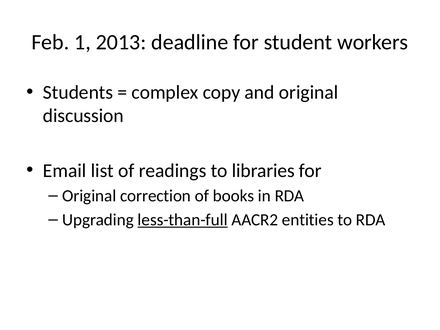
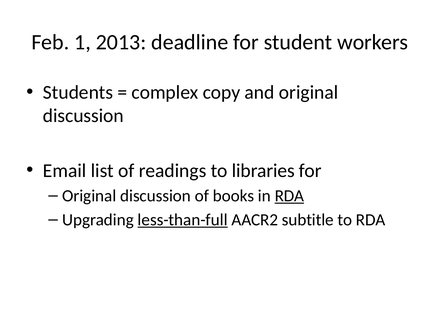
correction at (156, 196): correction -> discussion
RDA at (289, 196) underline: none -> present
entities: entities -> subtitle
